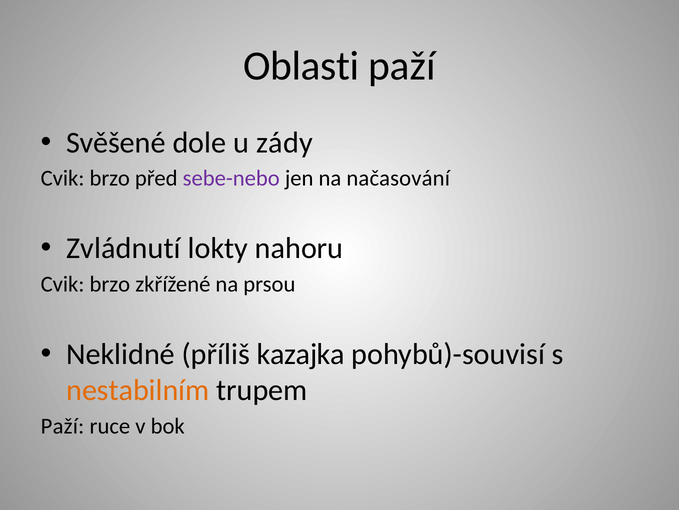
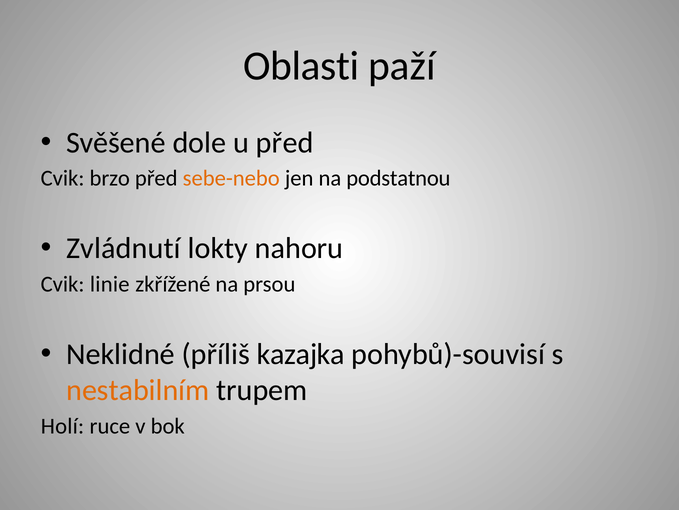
u zády: zády -> před
sebe-nebo colour: purple -> orange
načasování: načasování -> podstatnou
brzo at (110, 284): brzo -> linie
Paží at (62, 426): Paží -> Holí
